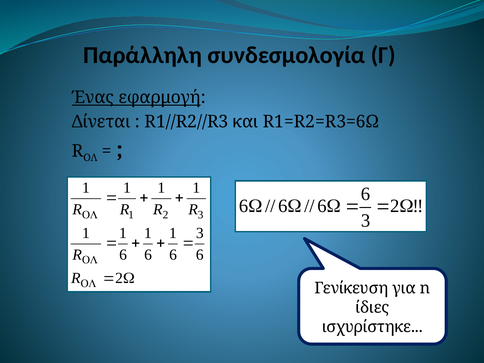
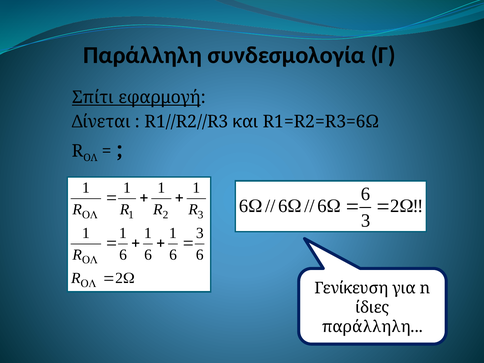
Ένας: Ένας -> Σπίτι
ισχυρίστηκε at (372, 327): ισχυρίστηκε -> παράλληλη
